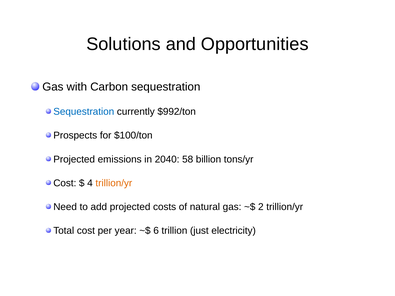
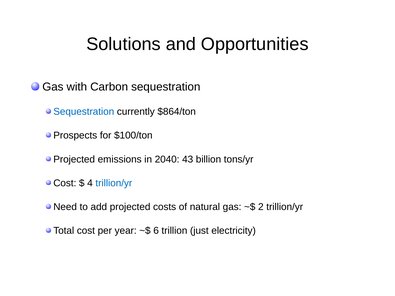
$992/ton: $992/ton -> $864/ton
58: 58 -> 43
trillion/yr at (114, 183) colour: orange -> blue
